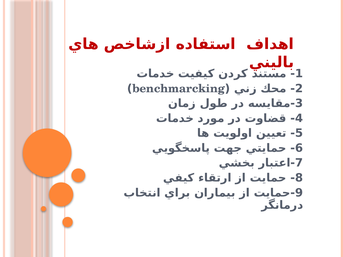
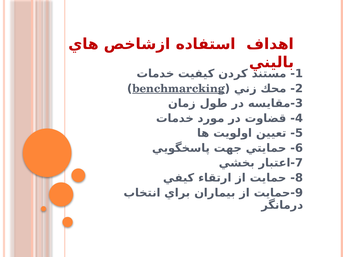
benchmarcking underline: none -> present
